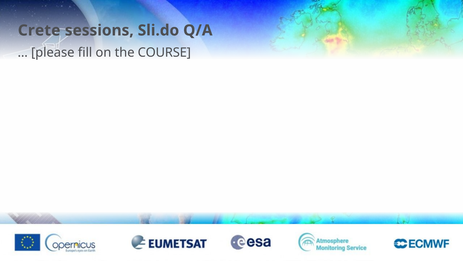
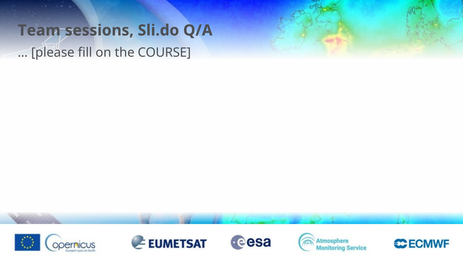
Crete: Crete -> Team
